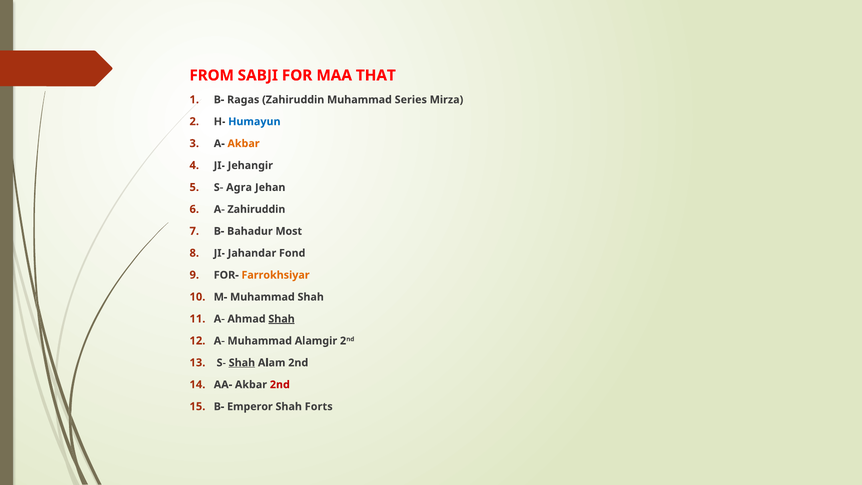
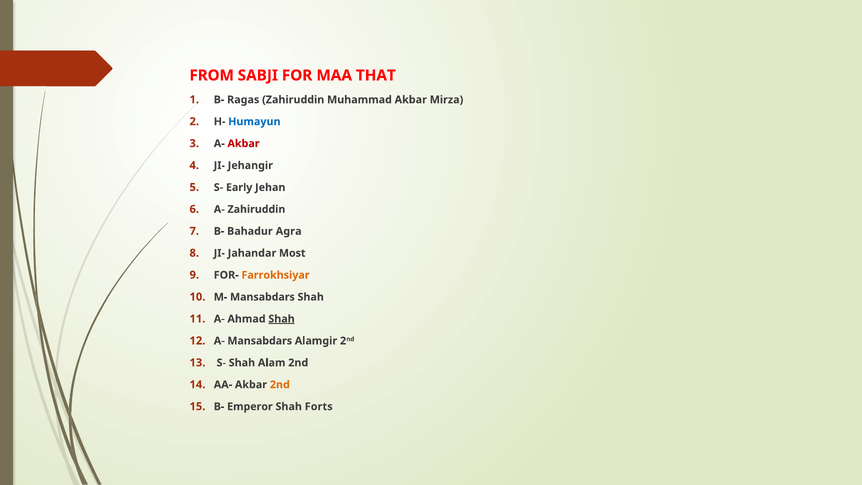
Muhammad Series: Series -> Akbar
Akbar at (244, 144) colour: orange -> red
Agra: Agra -> Early
Most: Most -> Agra
Fond: Fond -> Most
M- Muhammad: Muhammad -> Mansabdars
A- Muhammad: Muhammad -> Mansabdars
Shah at (242, 363) underline: present -> none
2nd at (280, 385) colour: red -> orange
